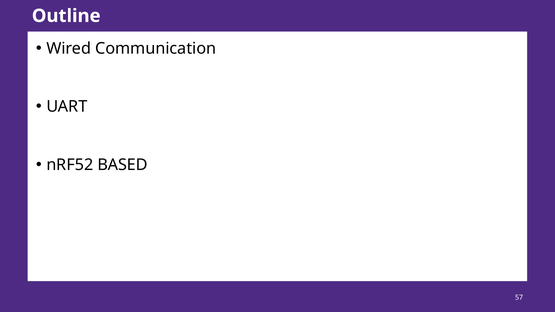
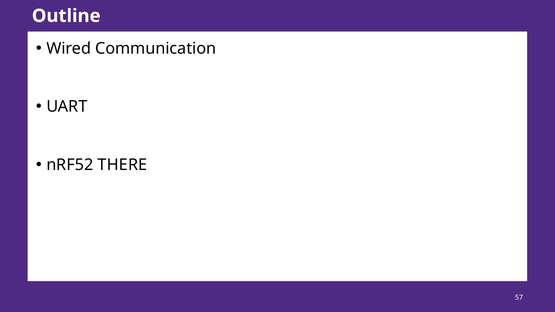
BASED: BASED -> THERE
